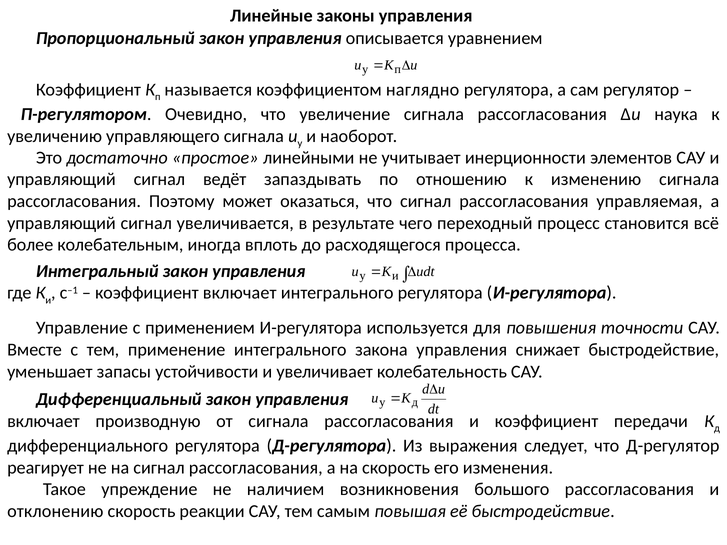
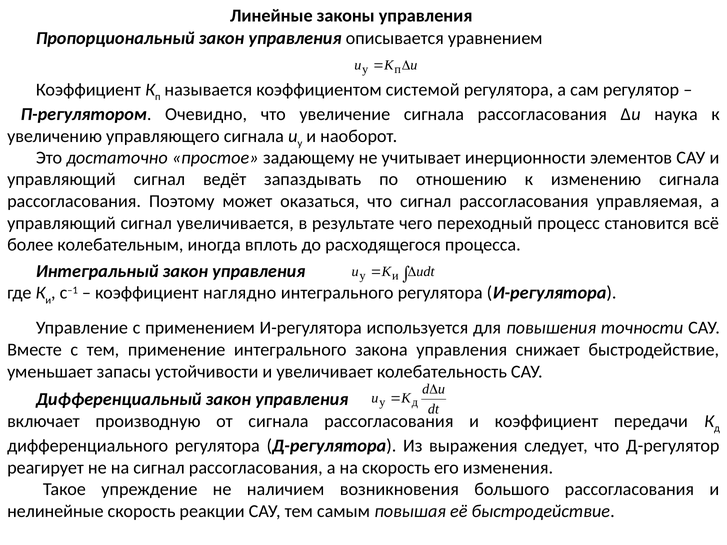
наглядно: наглядно -> системой
линейными: линейными -> задающему
коэффициент включает: включает -> наглядно
отклонению: отклонению -> нелинейные
